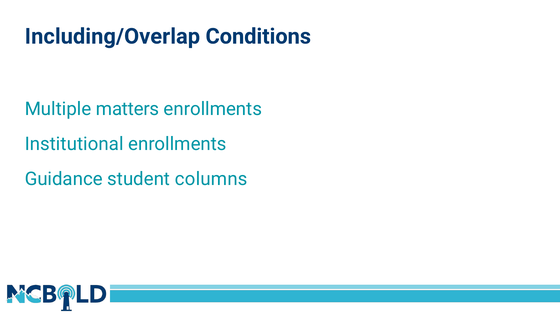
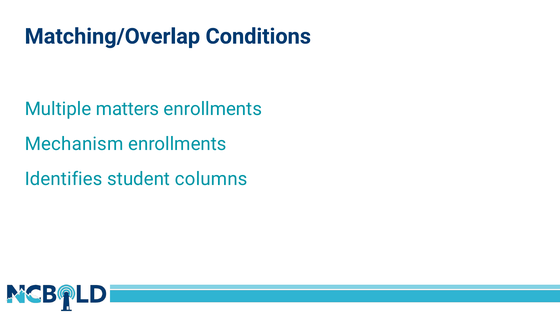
Including/Overlap: Including/Overlap -> Matching/Overlap
Institutional: Institutional -> Mechanism
Guidance: Guidance -> Identifies
